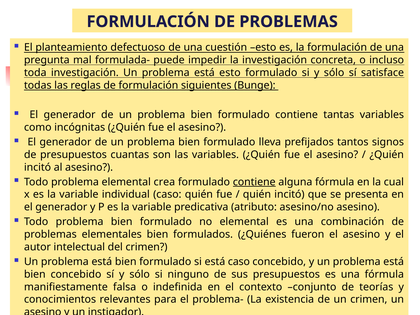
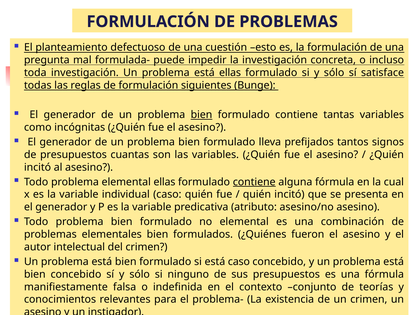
está esto: esto -> ellas
bien at (201, 115) underline: none -> present
elemental crea: crea -> ellas
